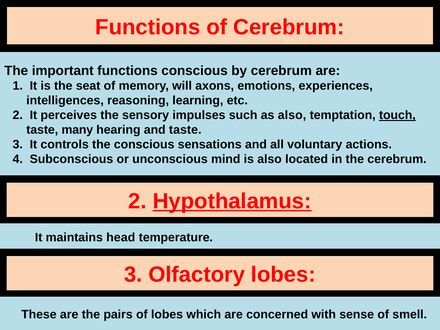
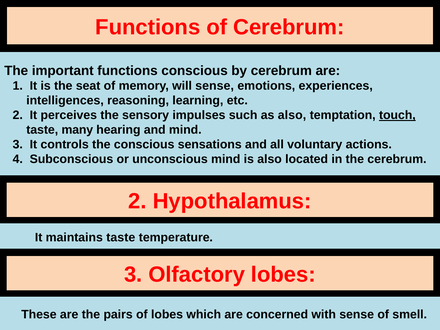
will axons: axons -> sense
and taste: taste -> mind
Hypothalamus underline: present -> none
maintains head: head -> taste
